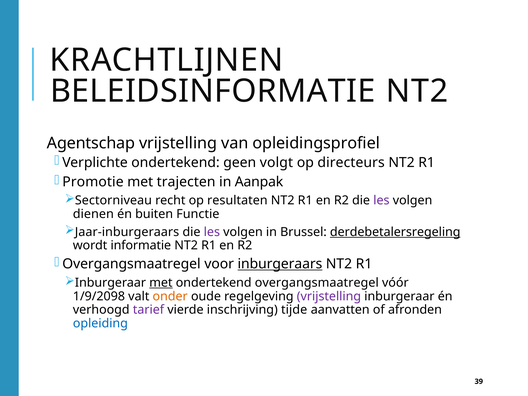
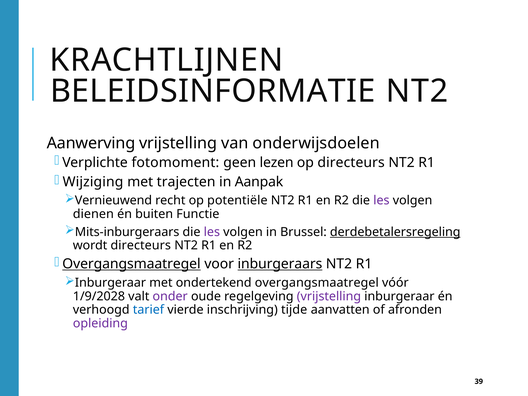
Agentschap: Agentschap -> Aanwerving
opleidingsprofiel: opleidingsprofiel -> onderwijsdoelen
Verplichte ondertekend: ondertekend -> fotomoment
volgt: volgt -> lezen
Promotie: Promotie -> Wijziging
Sectorniveau: Sectorniveau -> Vernieuwend
resultaten: resultaten -> potentiële
Jaar-inburgeraars: Jaar-inburgeraars -> Mits-inburgeraars
wordt informatie: informatie -> directeurs
Overgangsmaatregel at (131, 264) underline: none -> present
met at (161, 283) underline: present -> none
1/9/2098: 1/9/2098 -> 1/9/2028
onder colour: orange -> purple
tarief colour: purple -> blue
opleiding colour: blue -> purple
